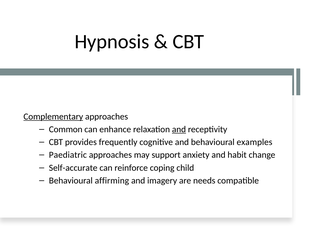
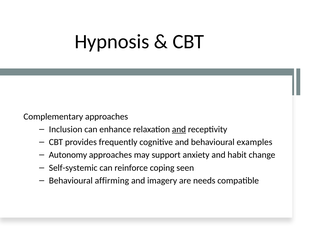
Complementary underline: present -> none
Common: Common -> Inclusion
Paediatric: Paediatric -> Autonomy
Self-accurate: Self-accurate -> Self-systemic
child: child -> seen
